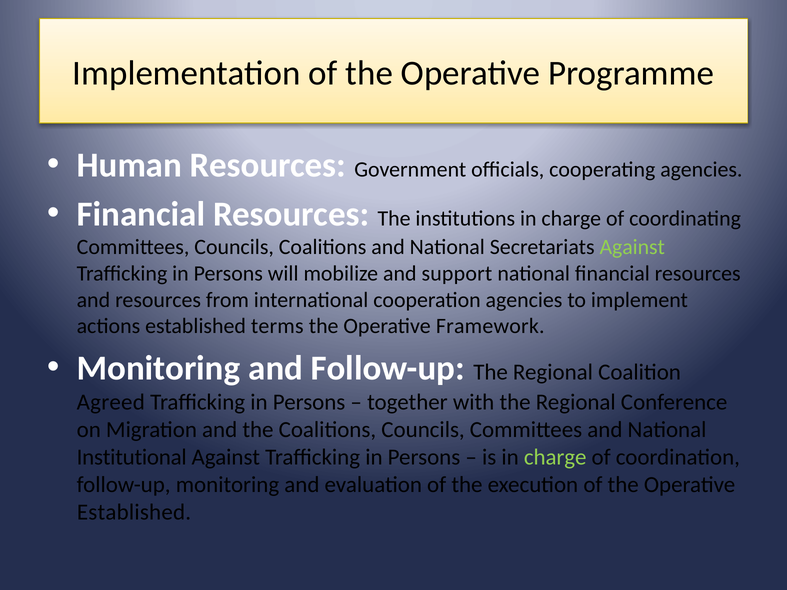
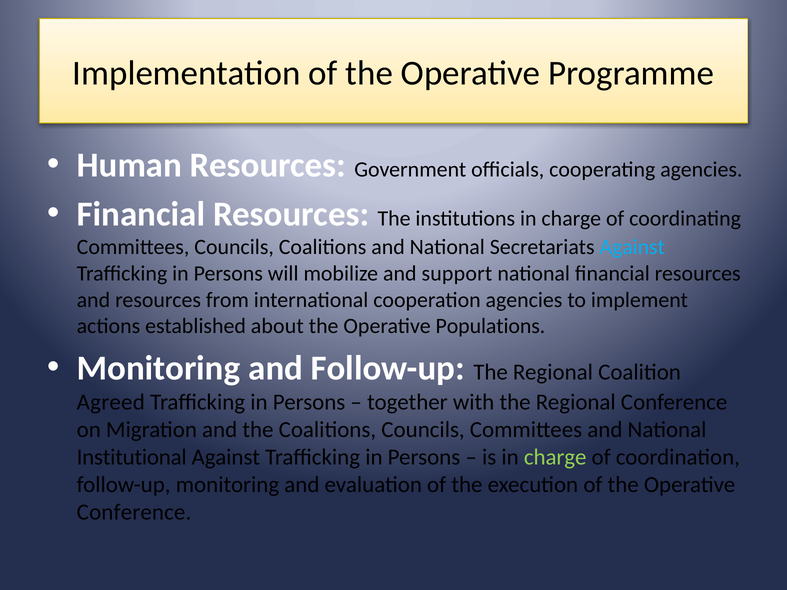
Against at (632, 247) colour: light green -> light blue
terms: terms -> about
Framework: Framework -> Populations
Established at (134, 512): Established -> Conference
